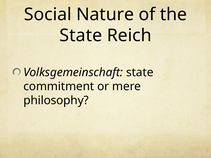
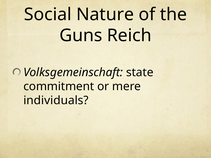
State at (81, 36): State -> Guns
philosophy: philosophy -> individuals
